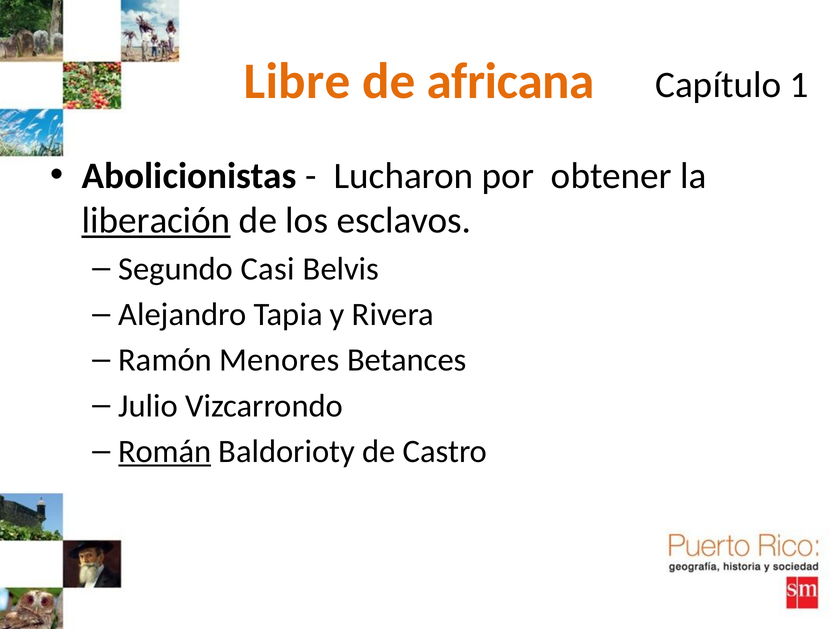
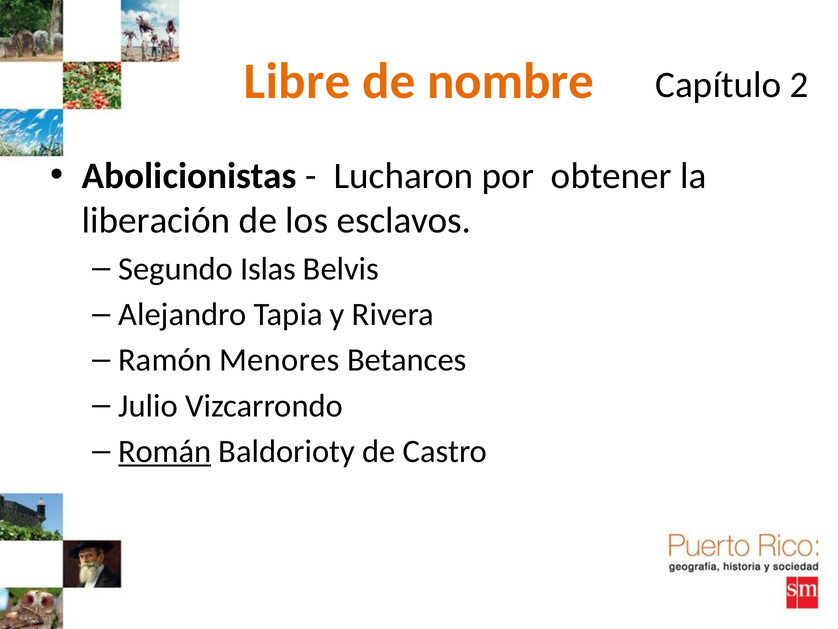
africana: africana -> nombre
1: 1 -> 2
liberación underline: present -> none
Casi: Casi -> Islas
